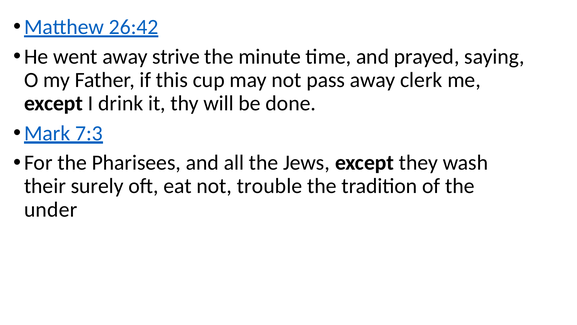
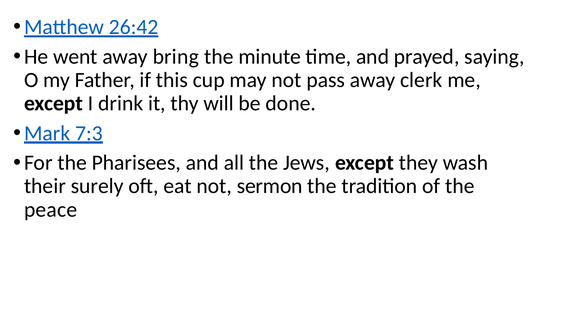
strive: strive -> bring
trouble: trouble -> sermon
under: under -> peace
